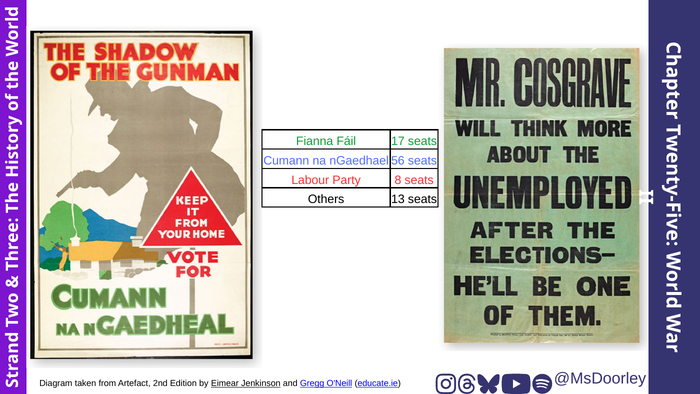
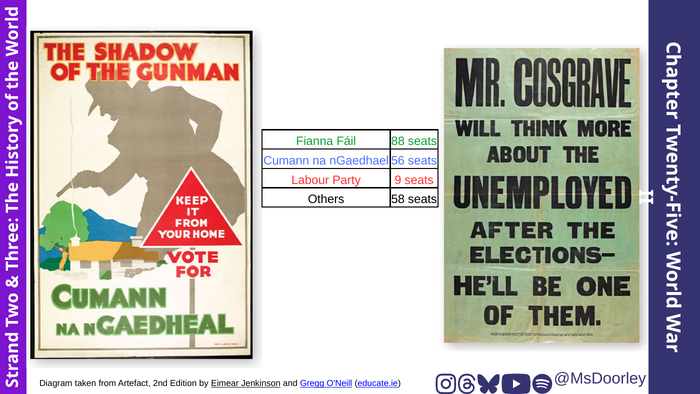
17: 17 -> 88
8: 8 -> 9
13: 13 -> 58
